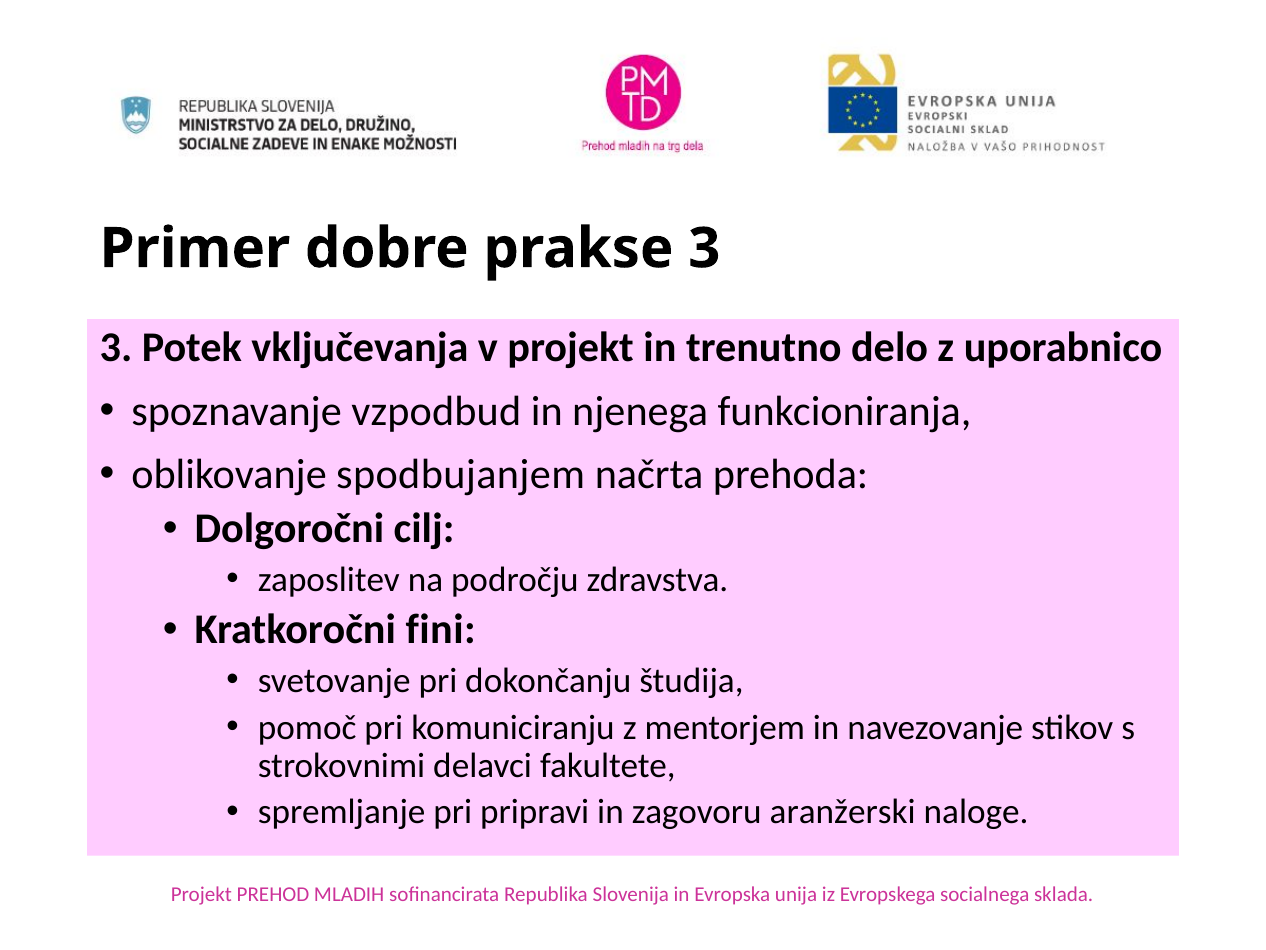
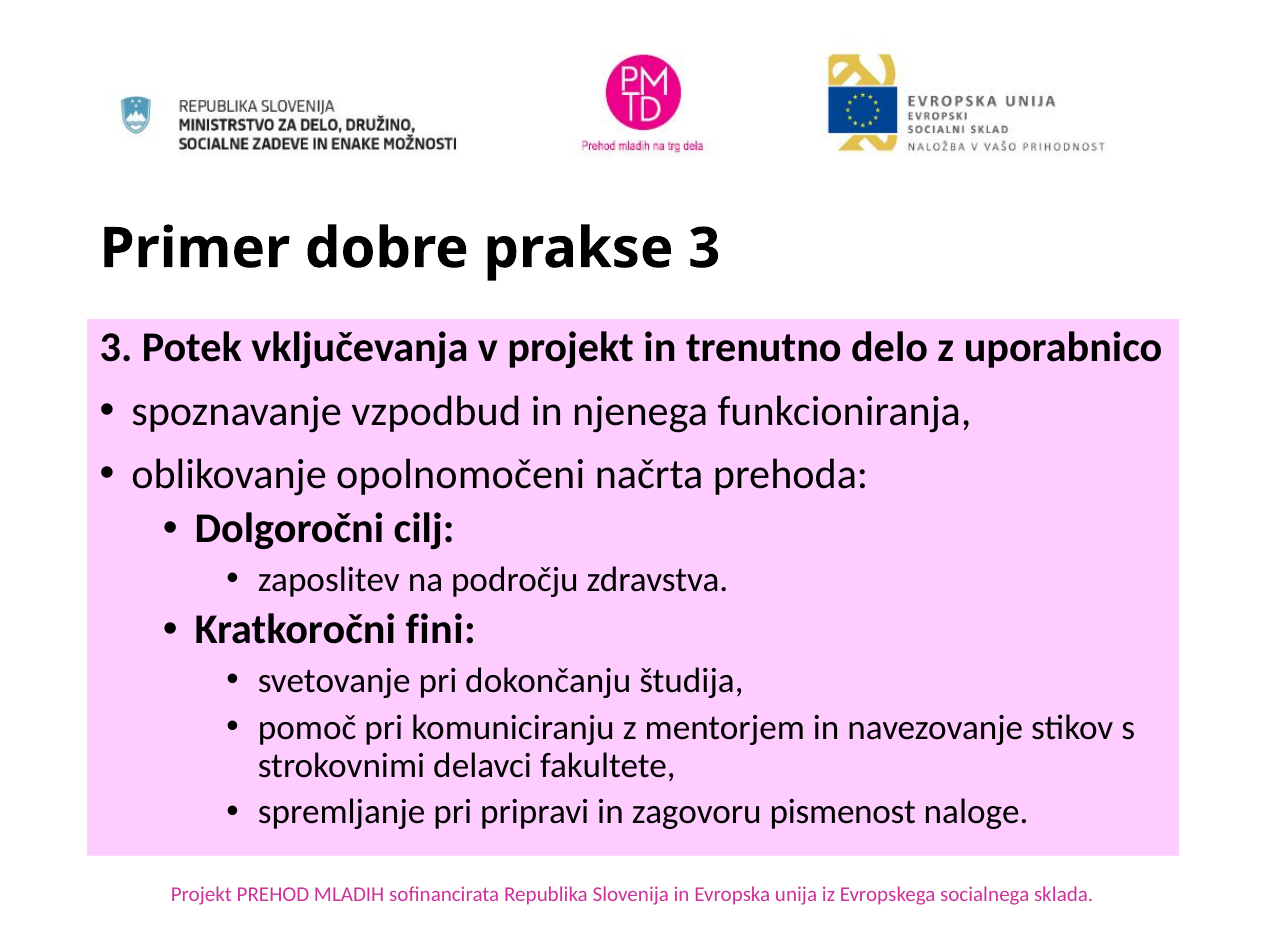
spodbujanjem: spodbujanjem -> opolnomočeni
aranžerski: aranžerski -> pismenost
